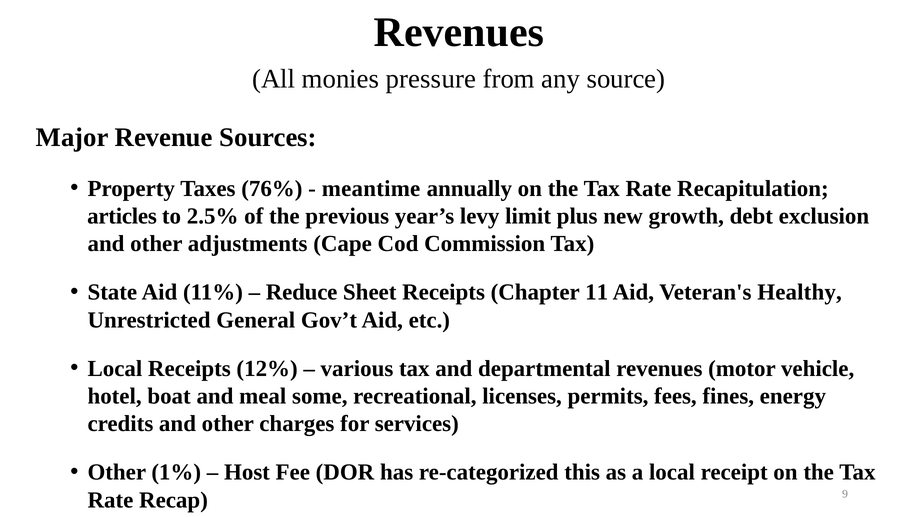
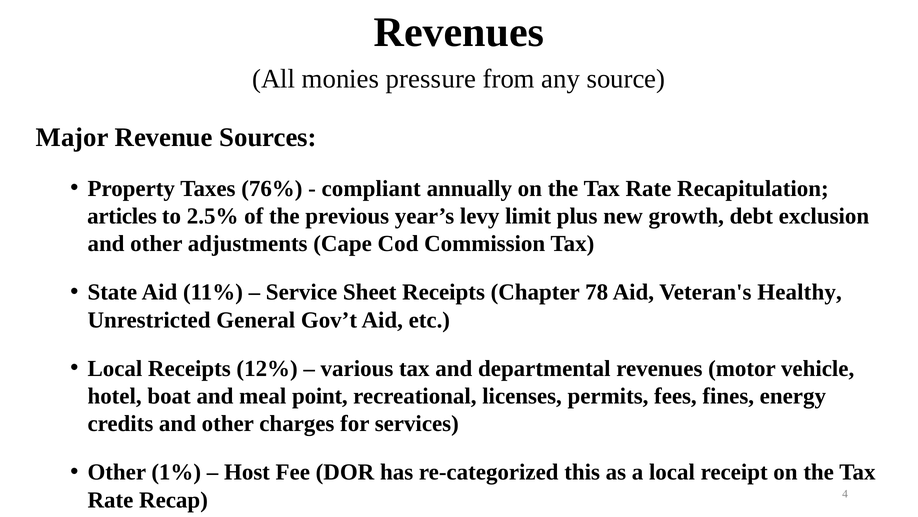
meantime: meantime -> compliant
Reduce: Reduce -> Service
11: 11 -> 78
some: some -> point
9: 9 -> 4
